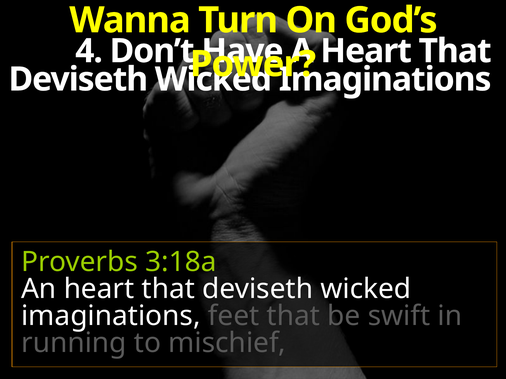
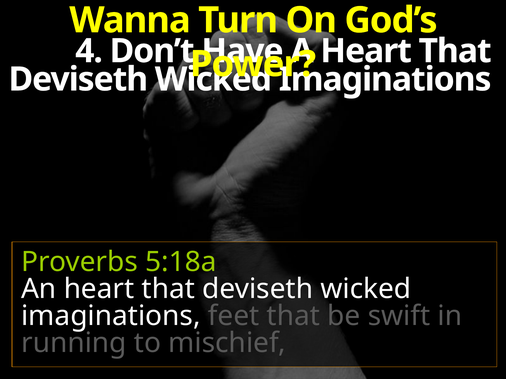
3:18a: 3:18a -> 5:18a
